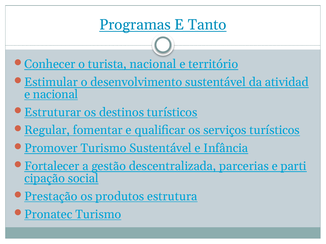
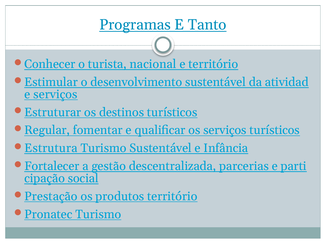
e nacional: nacional -> serviços
Promover: Promover -> Estrutura
produtos estrutura: estrutura -> território
